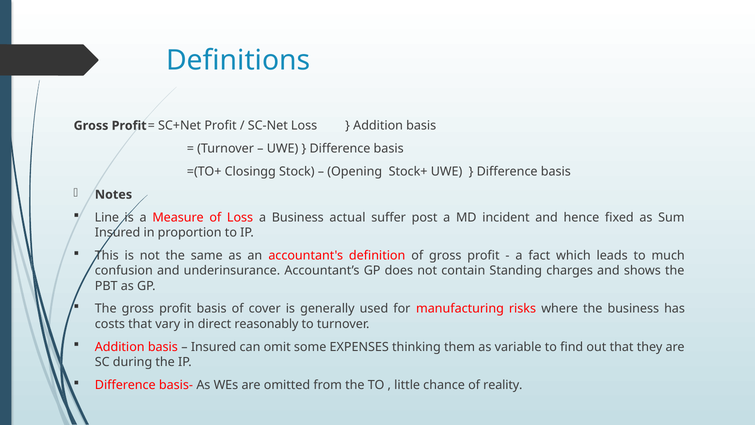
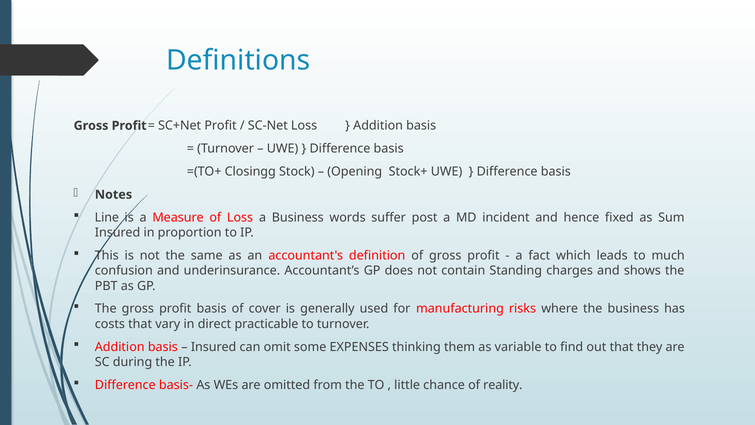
actual: actual -> words
reasonably: reasonably -> practicable
